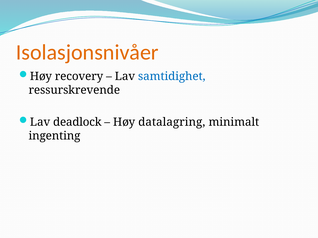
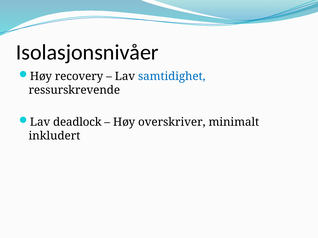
Isolasjonsnivåer colour: orange -> black
datalagring: datalagring -> overskriver
ingenting: ingenting -> inkludert
